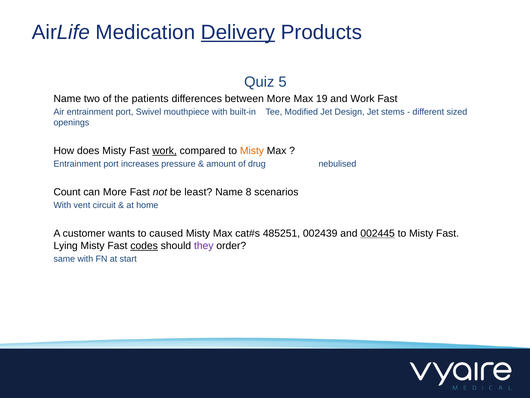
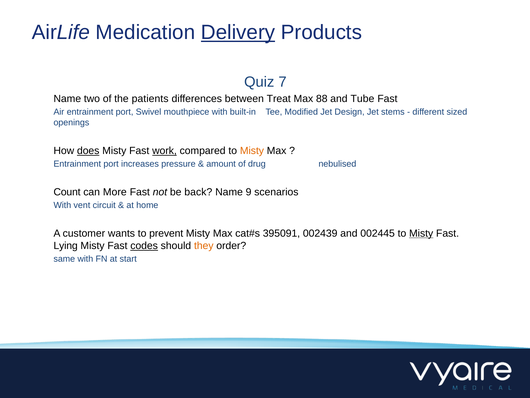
5: 5 -> 7
between More: More -> Treat
19: 19 -> 88
and Work: Work -> Tube
does underline: none -> present
least: least -> back
8: 8 -> 9
caused: caused -> prevent
485251: 485251 -> 395091
002445 underline: present -> none
Misty at (421, 233) underline: none -> present
they colour: purple -> orange
